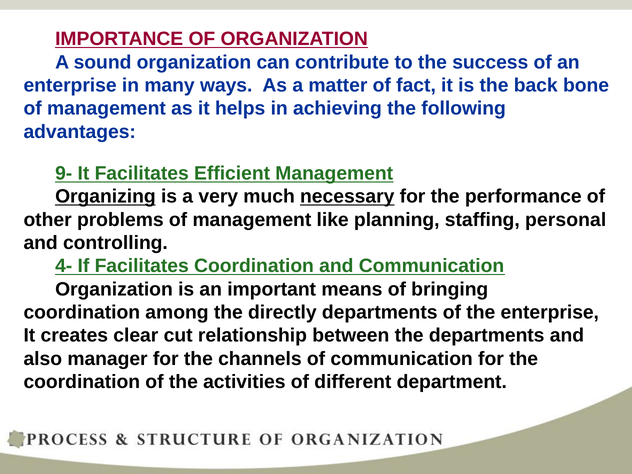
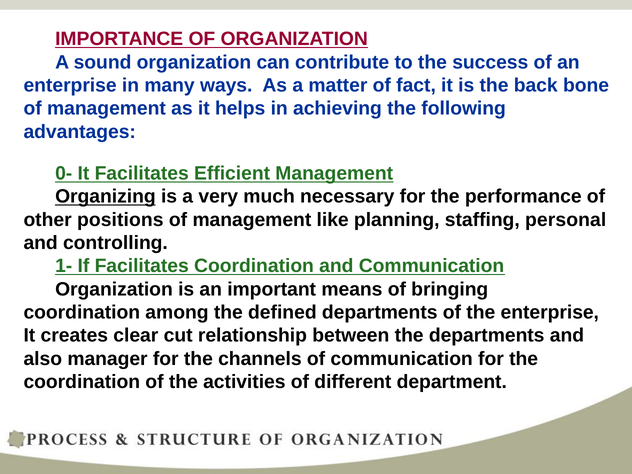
9-: 9- -> 0-
necessary underline: present -> none
problems: problems -> positions
4-: 4- -> 1-
directly: directly -> defined
